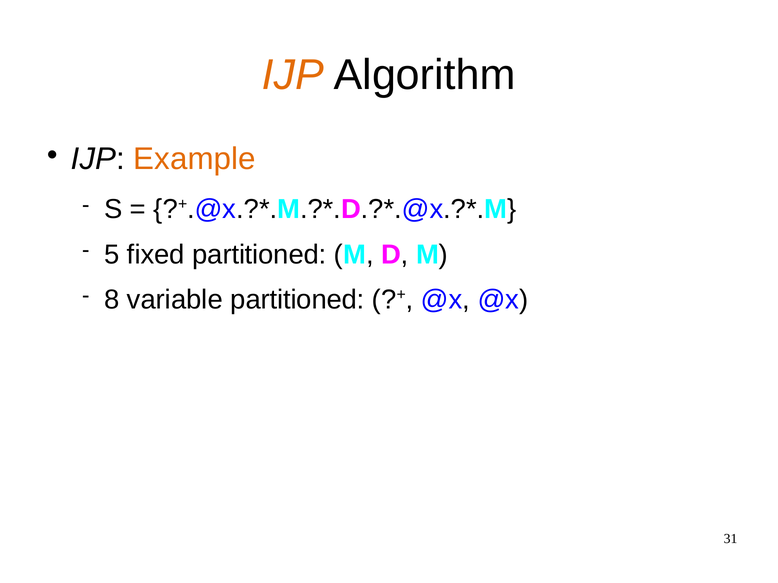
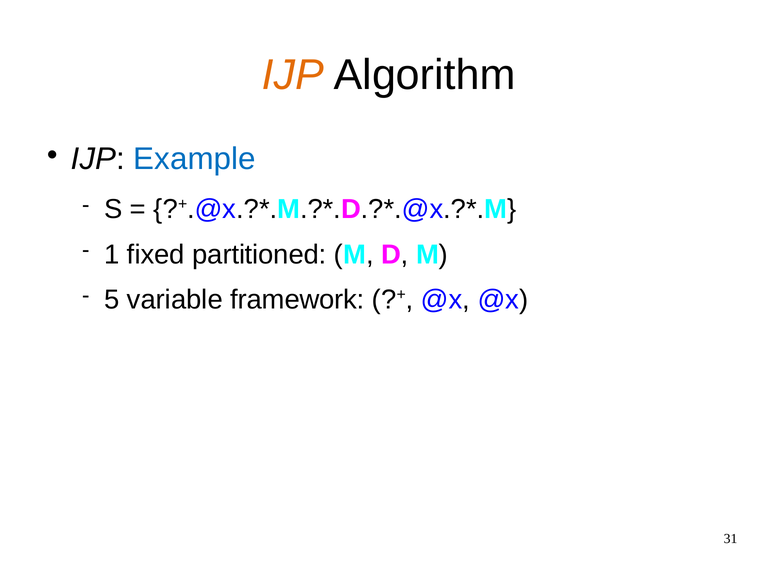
Example colour: orange -> blue
5: 5 -> 1
8: 8 -> 5
variable partitioned: partitioned -> framework
